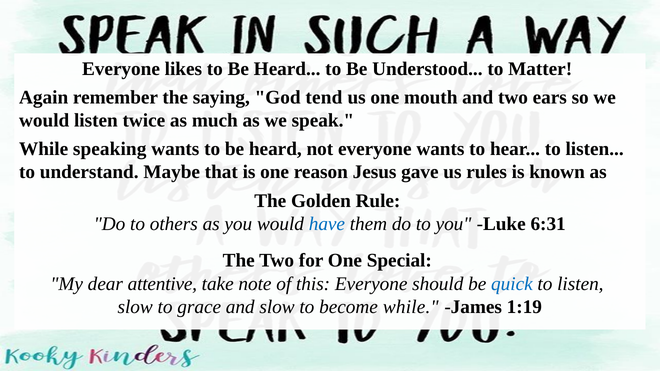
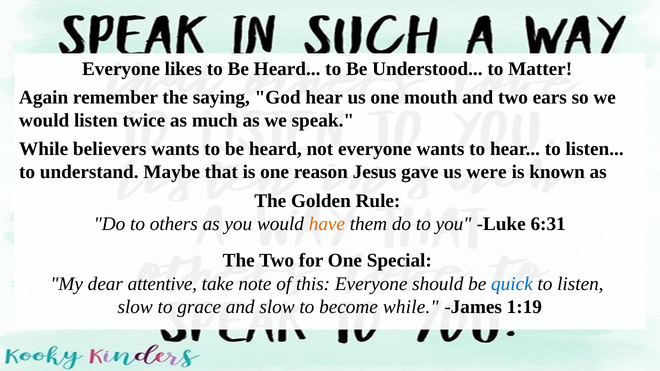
God tend: tend -> hear
speaking: speaking -> believers
rules: rules -> were
have colour: blue -> orange
